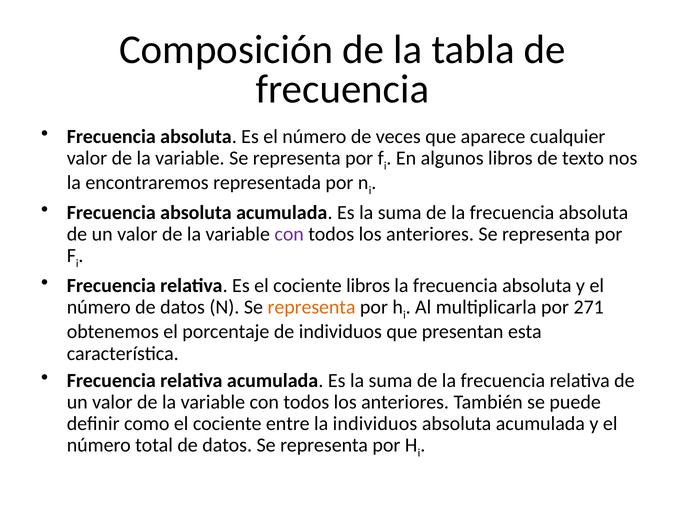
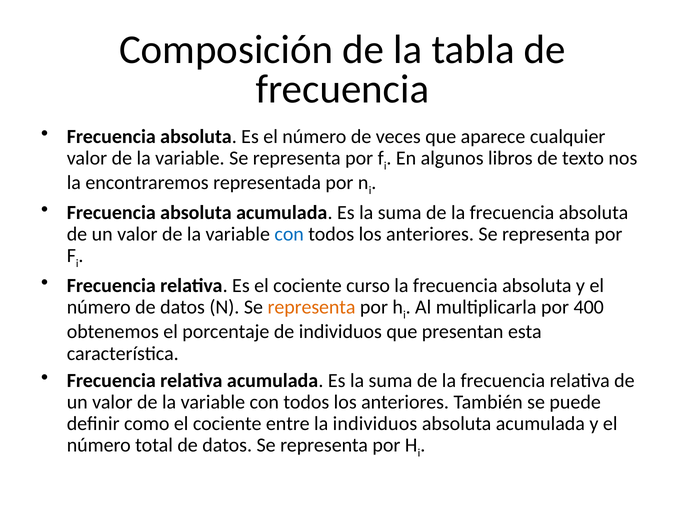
con at (289, 234) colour: purple -> blue
cociente libros: libros -> curso
271: 271 -> 400
